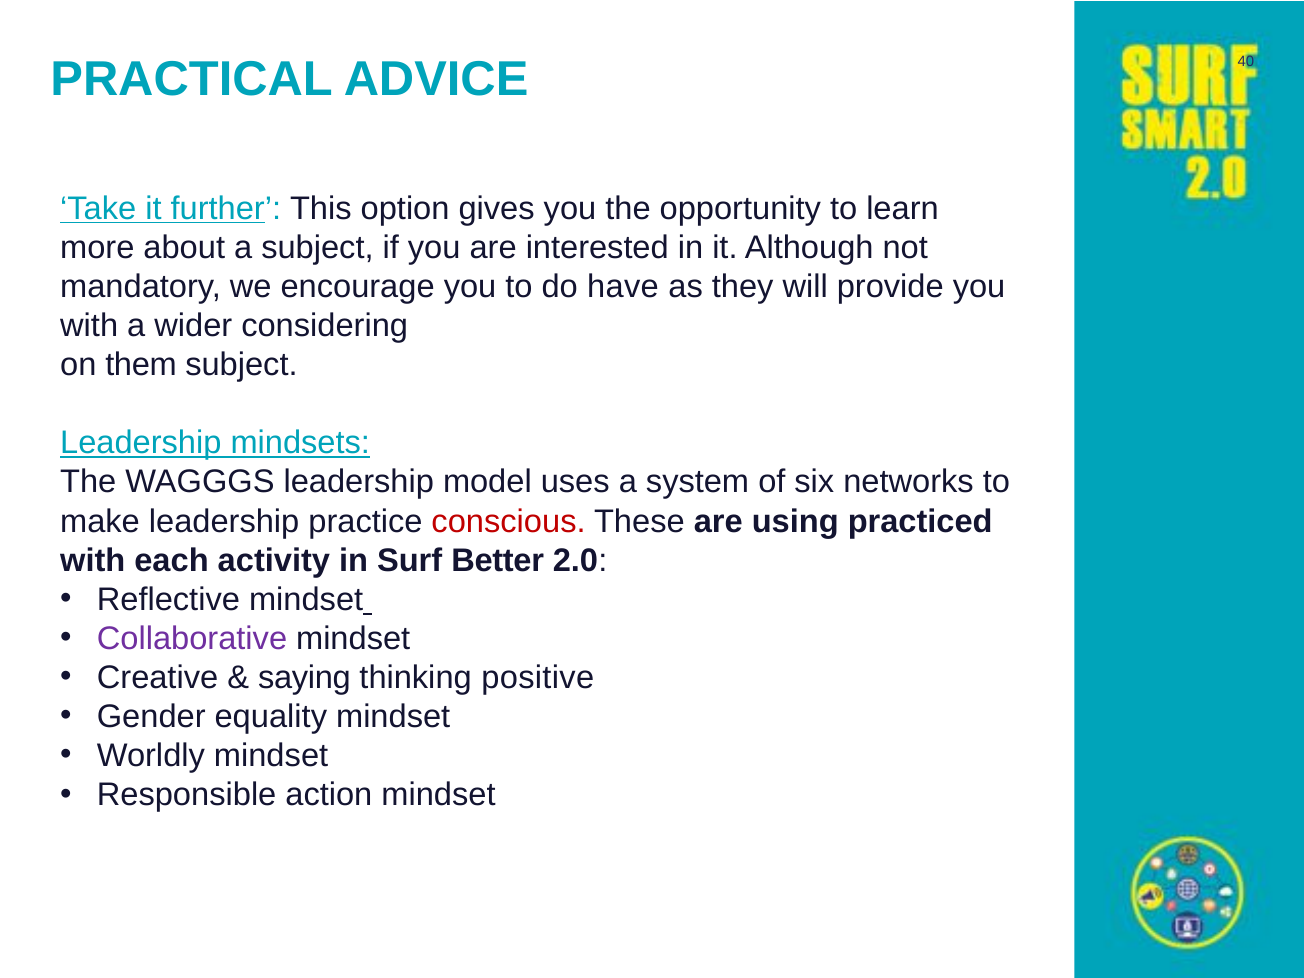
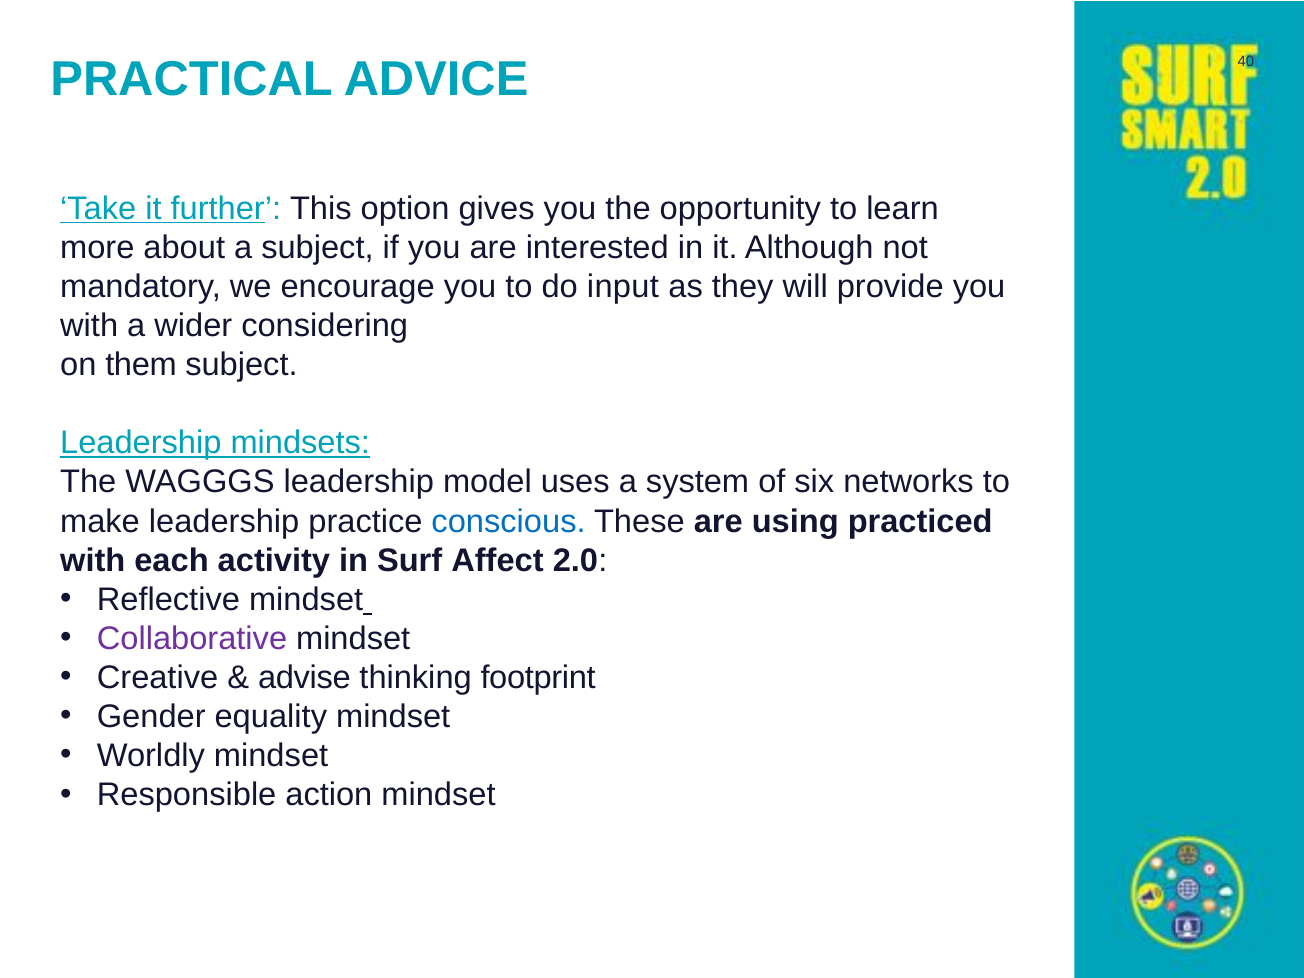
have: have -> input
conscious colour: red -> blue
Better: Better -> Affect
saying: saying -> advise
positive: positive -> footprint
